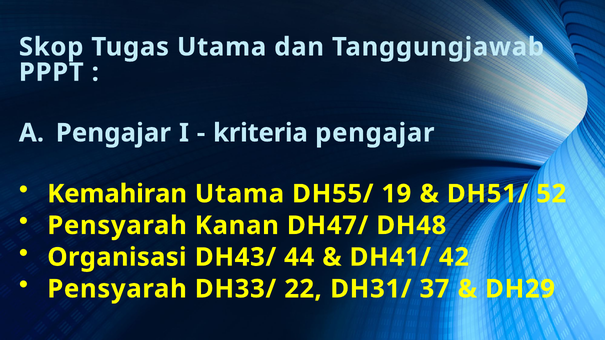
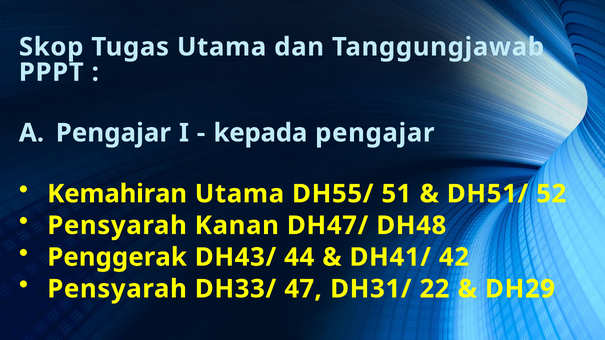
kriteria: kriteria -> kepada
19: 19 -> 51
Organisasi: Organisasi -> Penggerak
22: 22 -> 47
37: 37 -> 22
